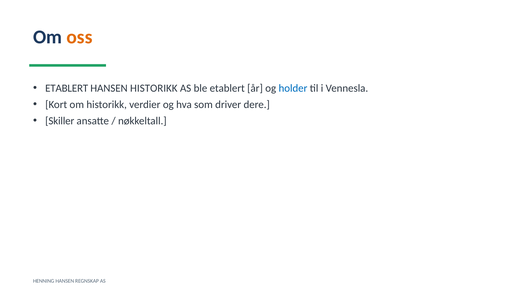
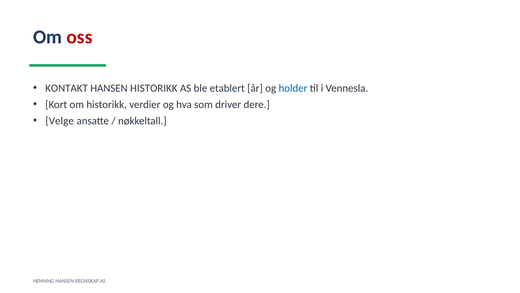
oss colour: orange -> red
ETABLERT at (67, 88): ETABLERT -> KONTAKT
Skiller: Skiller -> Velge
